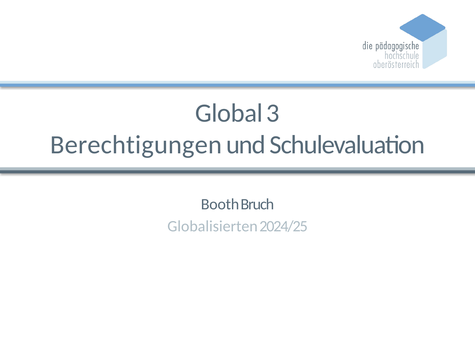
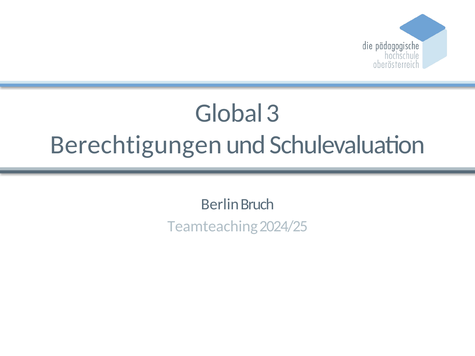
Booth: Booth -> Berlin
Globalisierten: Globalisierten -> Teamteaching
